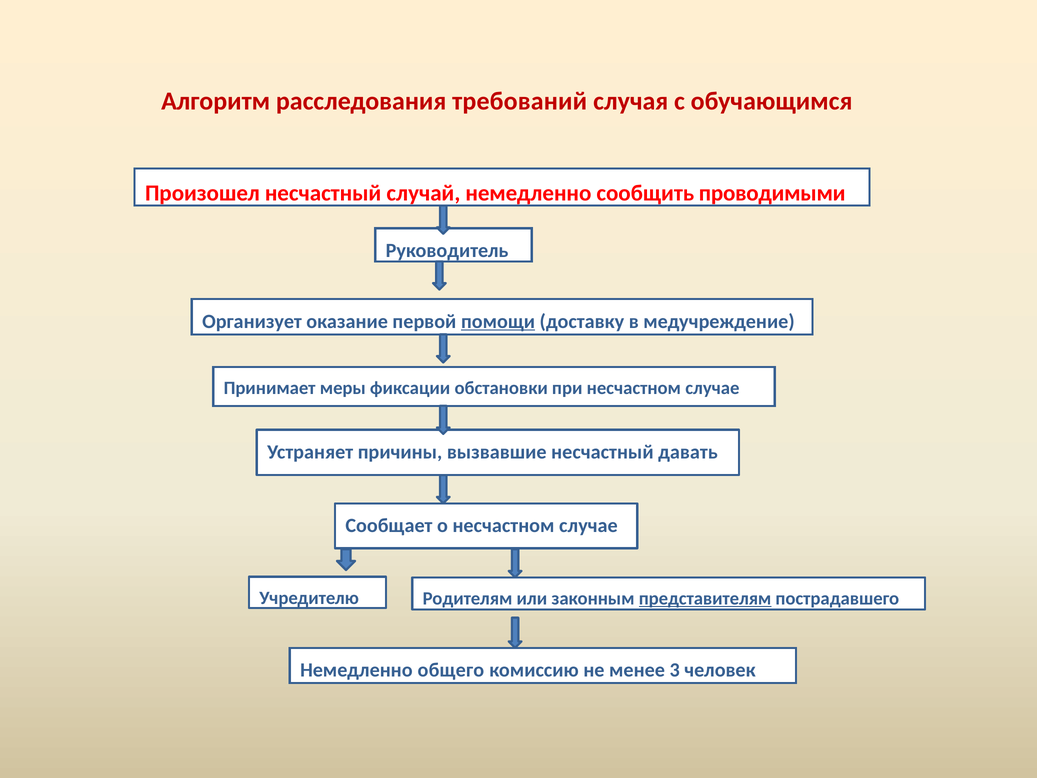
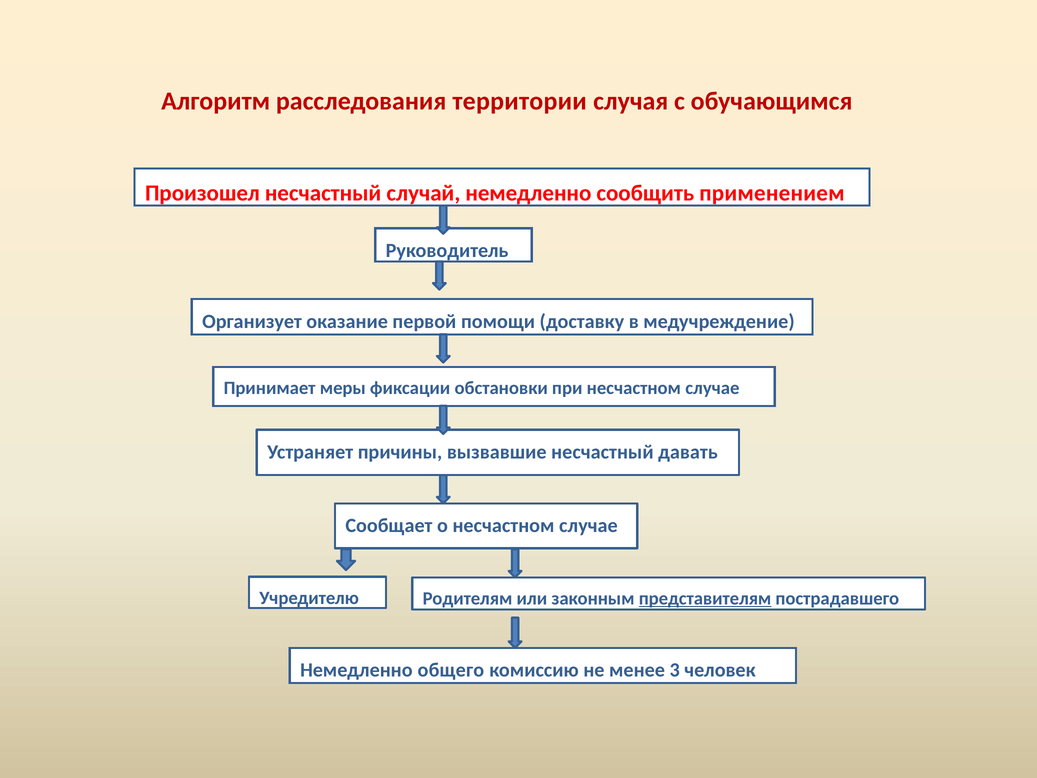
требований: требований -> территории
проводимыми: проводимыми -> применением
помощи underline: present -> none
